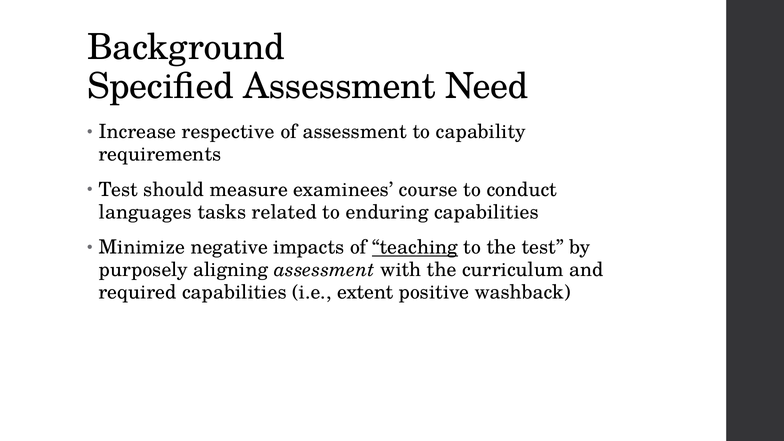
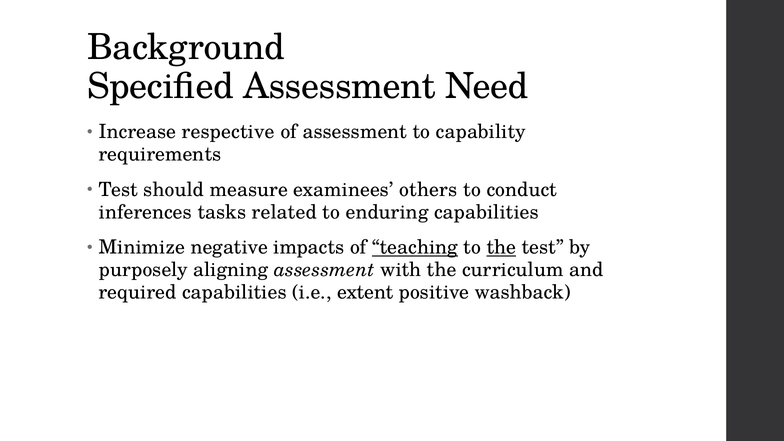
course: course -> others
languages: languages -> inferences
the at (501, 247) underline: none -> present
